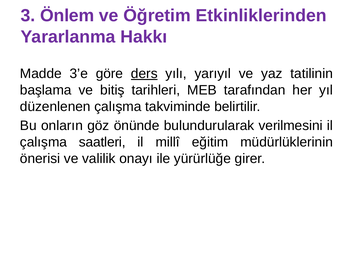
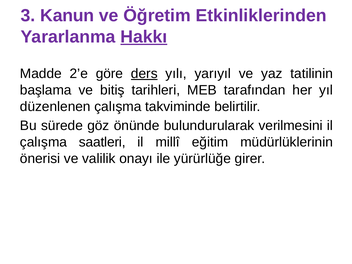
Önlem: Önlem -> Kanun
Hakkı underline: none -> present
3’e: 3’e -> 2’e
onların: onların -> sürede
